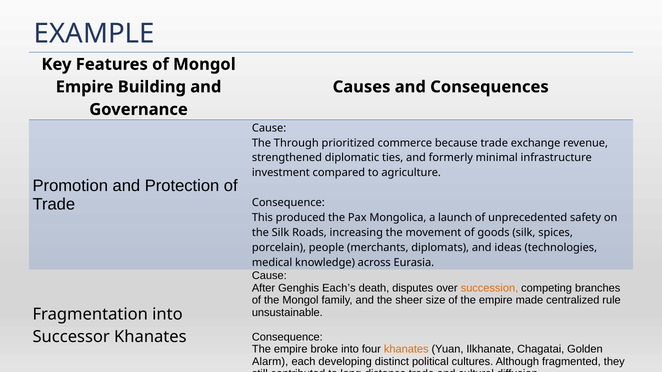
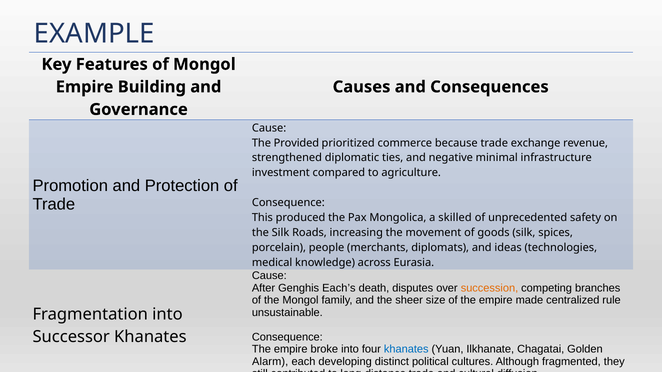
Through: Through -> Provided
formerly: formerly -> negative
launch: launch -> skilled
khanates at (406, 350) colour: orange -> blue
